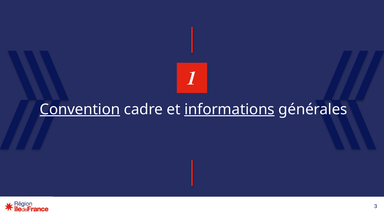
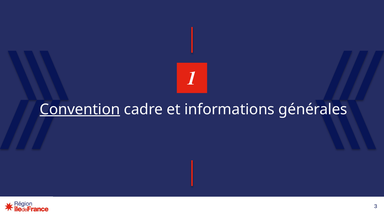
informations underline: present -> none
